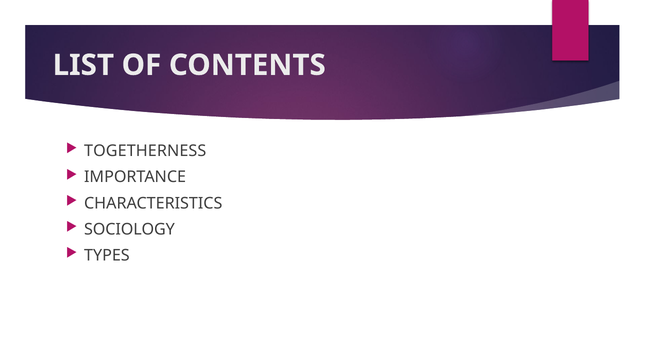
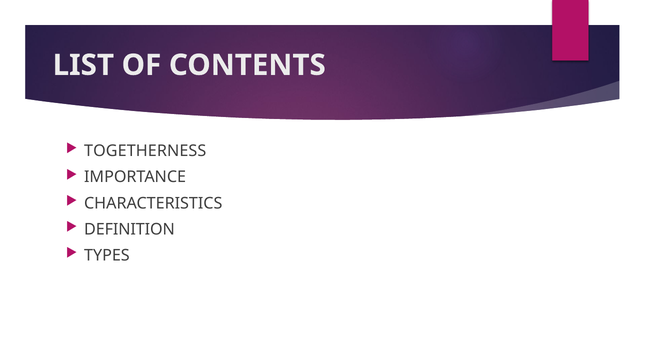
SOCIOLOGY: SOCIOLOGY -> DEFINITION
